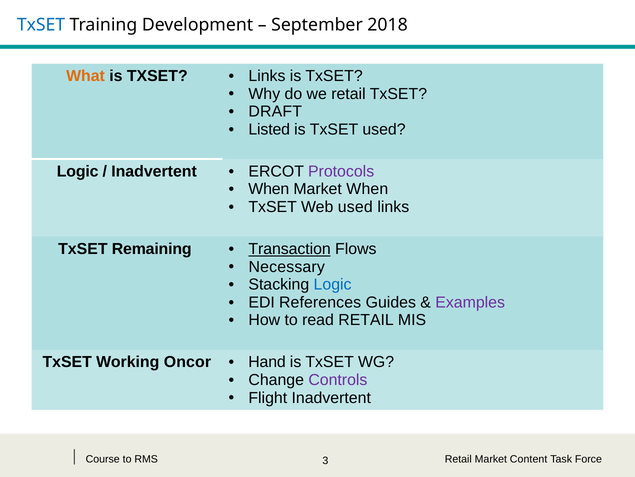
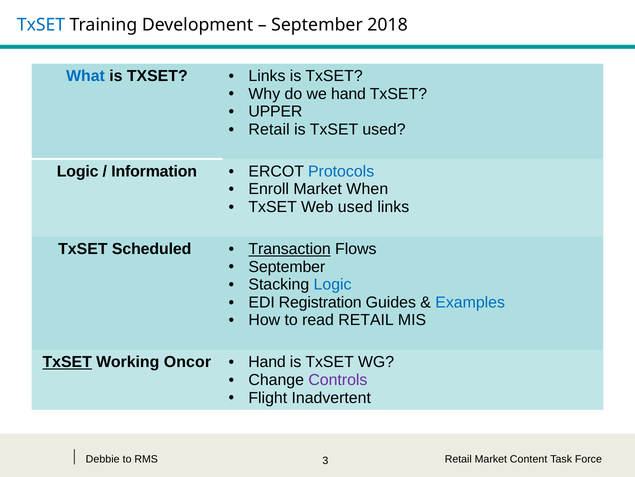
What colour: orange -> blue
we retail: retail -> hand
DRAFT: DRAFT -> UPPER
Listed at (269, 129): Listed -> Retail
Inadvertent at (154, 171): Inadvertent -> Information
Protocols colour: purple -> blue
When at (269, 189): When -> Enroll
Remaining: Remaining -> Scheduled
Necessary at (287, 266): Necessary -> September
References: References -> Registration
Examples colour: purple -> blue
TxSET at (67, 362) underline: none -> present
Course: Course -> Debbie
